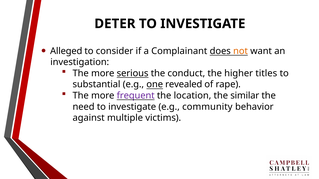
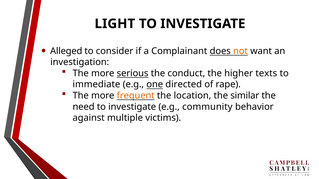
DETER: DETER -> LIGHT
titles: titles -> texts
substantial: substantial -> immediate
revealed: revealed -> directed
frequent colour: purple -> orange
